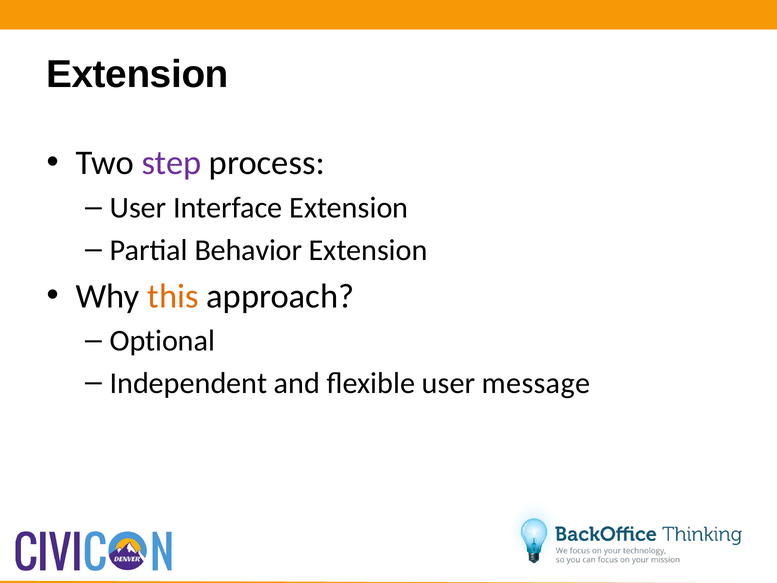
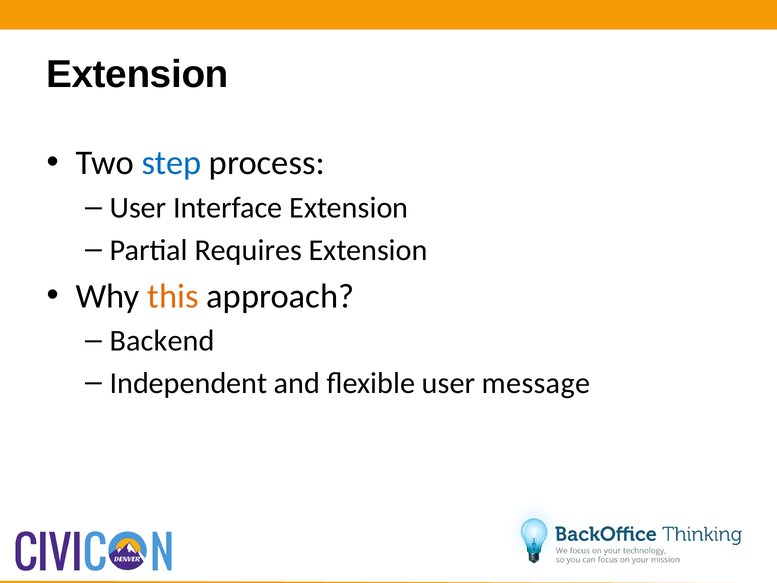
step colour: purple -> blue
Behavior: Behavior -> Requires
Optional: Optional -> Backend
